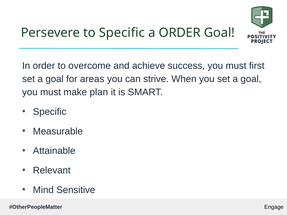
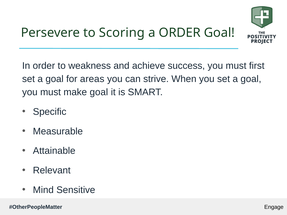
to Specific: Specific -> Scoring
overcome: overcome -> weakness
make plan: plan -> goal
